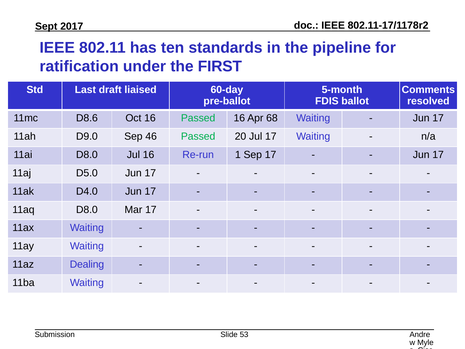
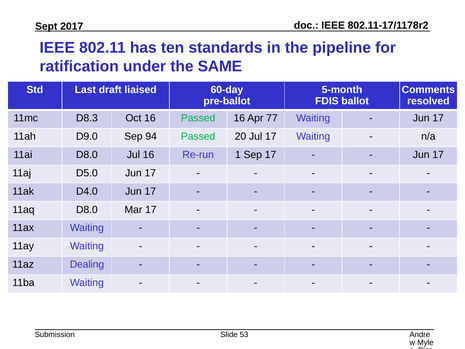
FIRST: FIRST -> SAME
D8.6: D8.6 -> D8.3
68: 68 -> 77
46: 46 -> 94
